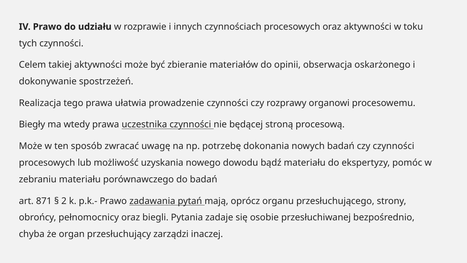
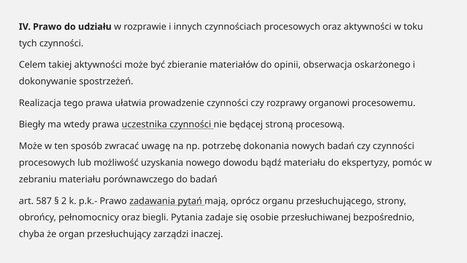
871: 871 -> 587
